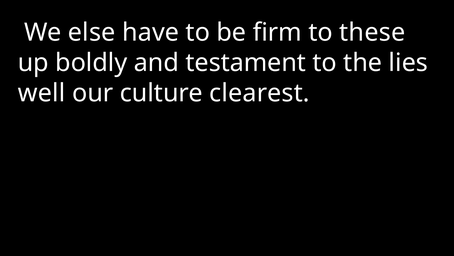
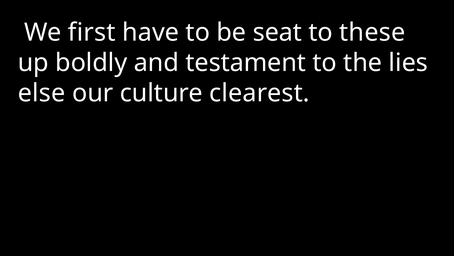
else: else -> first
firm: firm -> seat
well: well -> else
